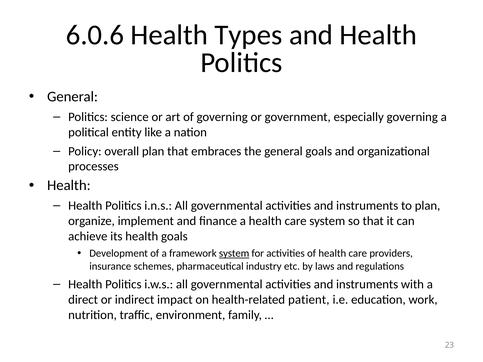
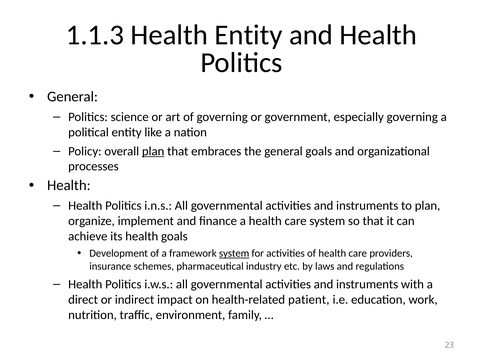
6.0.6: 6.0.6 -> 1.1.3
Health Types: Types -> Entity
plan at (153, 151) underline: none -> present
